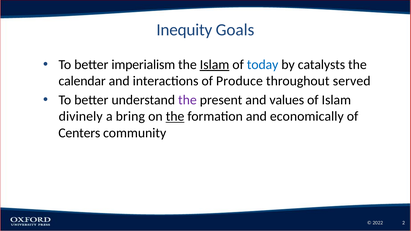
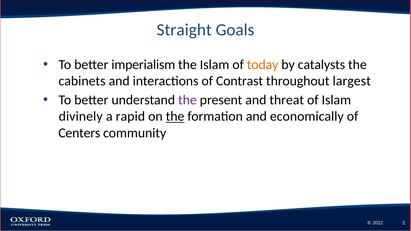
Inequity: Inequity -> Straight
Islam at (215, 65) underline: present -> none
today colour: blue -> orange
calendar: calendar -> cabinets
Produce: Produce -> Contrast
served: served -> largest
values: values -> threat
bring: bring -> rapid
